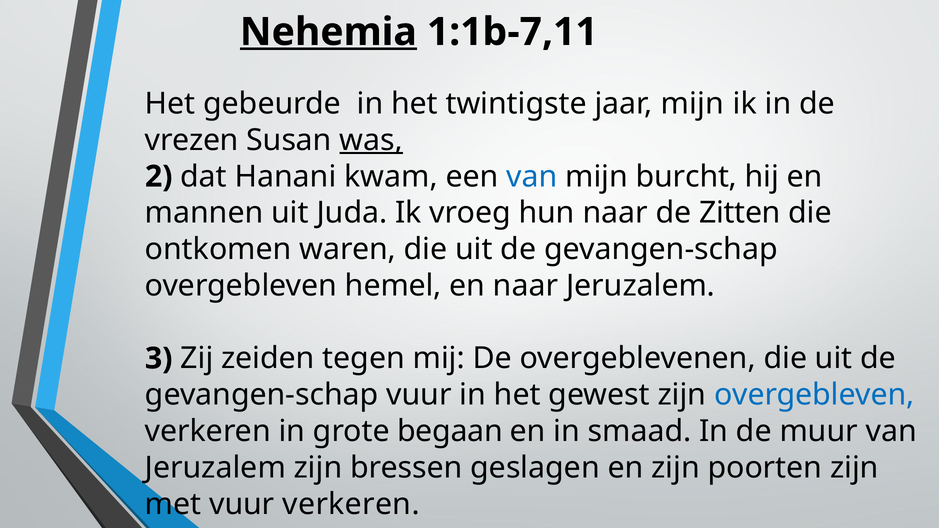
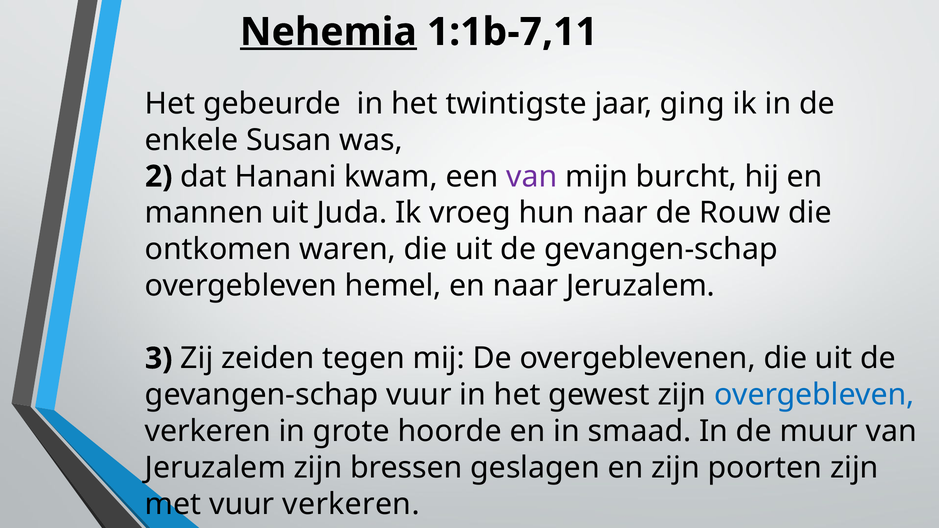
jaar mijn: mijn -> ging
vrezen: vrezen -> enkele
was underline: present -> none
van at (532, 177) colour: blue -> purple
Zitten: Zitten -> Rouw
begaan: begaan -> hoorde
